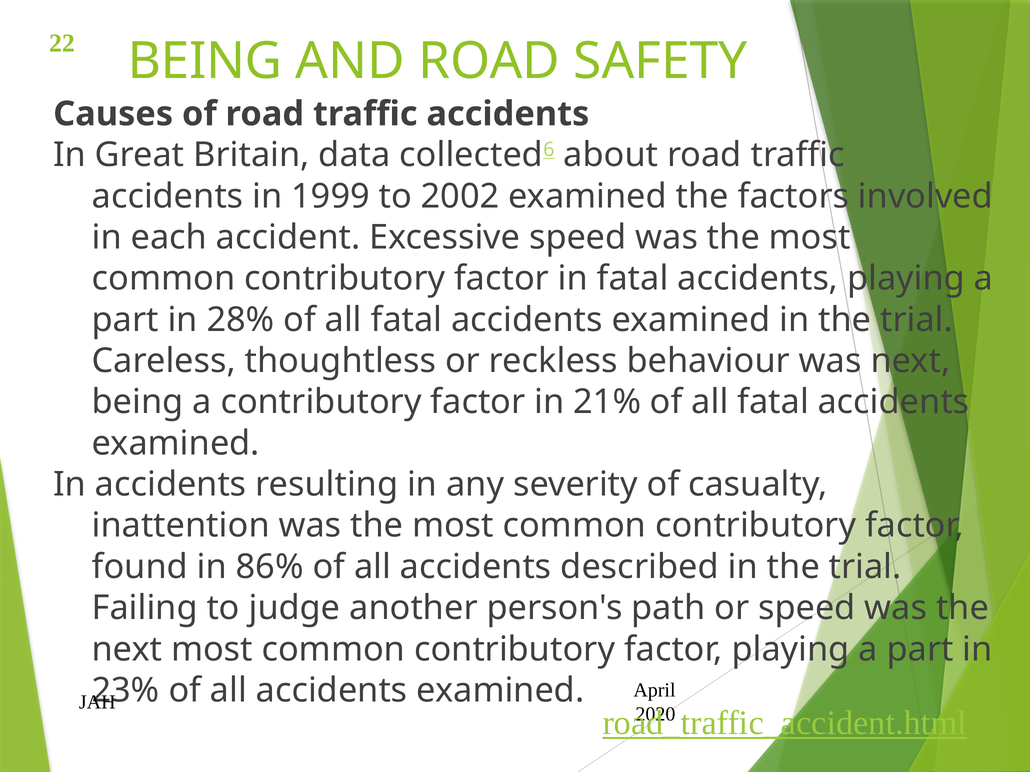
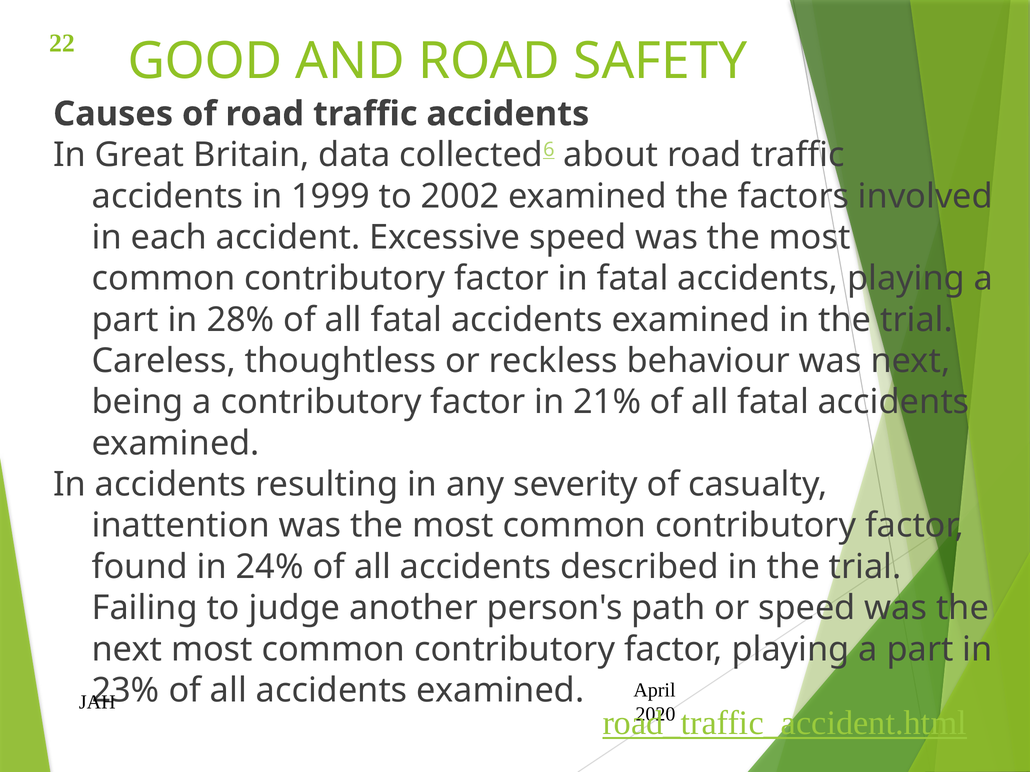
BEING at (205, 61): BEING -> GOOD
86%: 86% -> 24%
